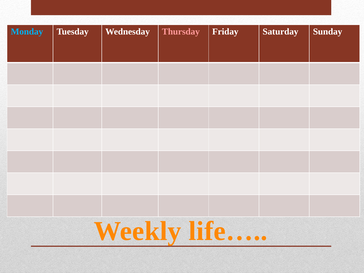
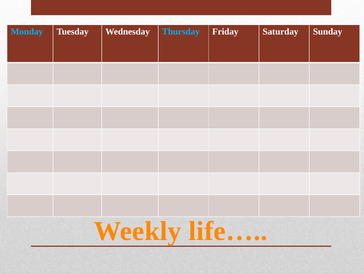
Thursday colour: pink -> light blue
